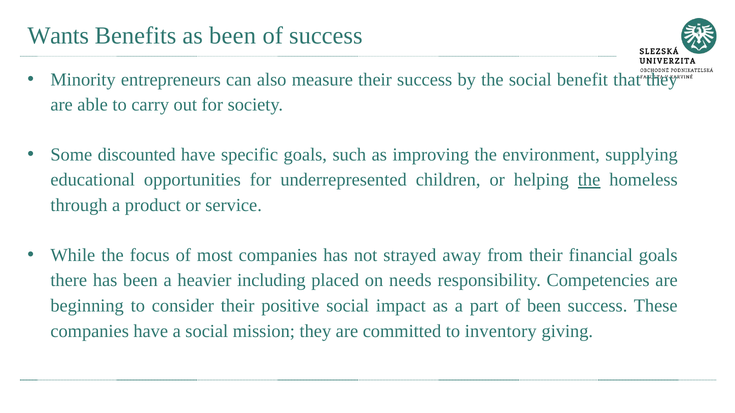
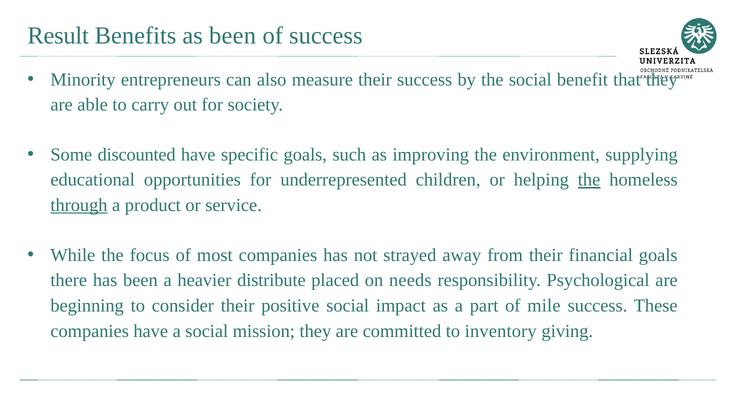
Wants: Wants -> Result
through underline: none -> present
including: including -> distribute
Competencies: Competencies -> Psychological
of been: been -> mile
